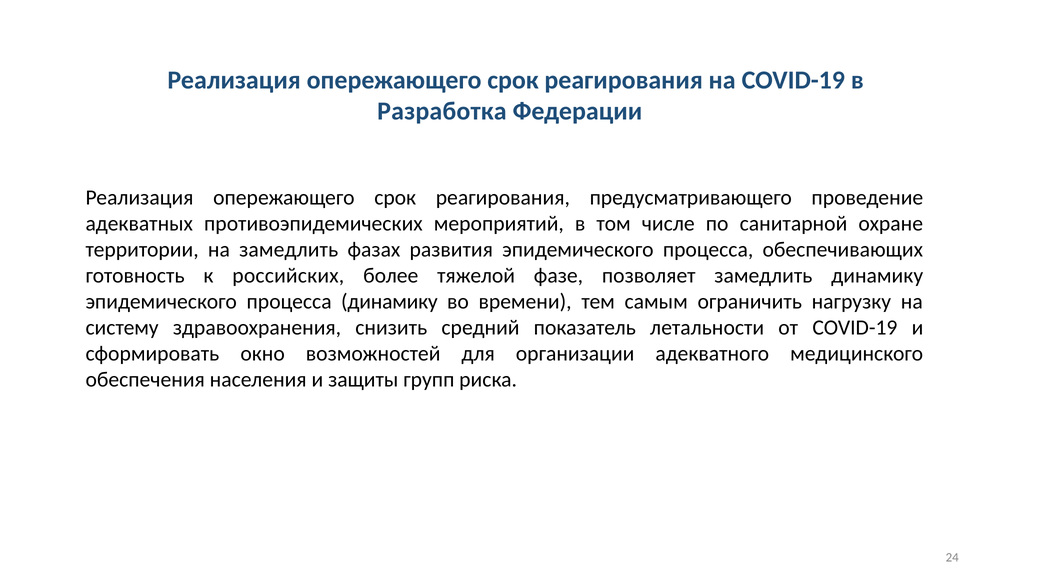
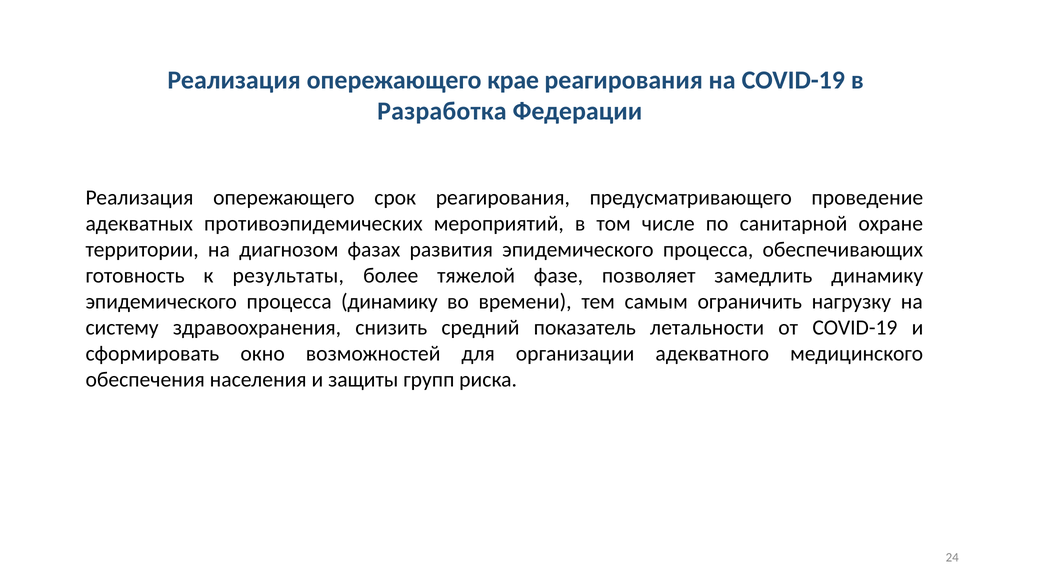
срок at (513, 80): срок -> крае
на замедлить: замедлить -> диагнозом
российских: российских -> результаты
